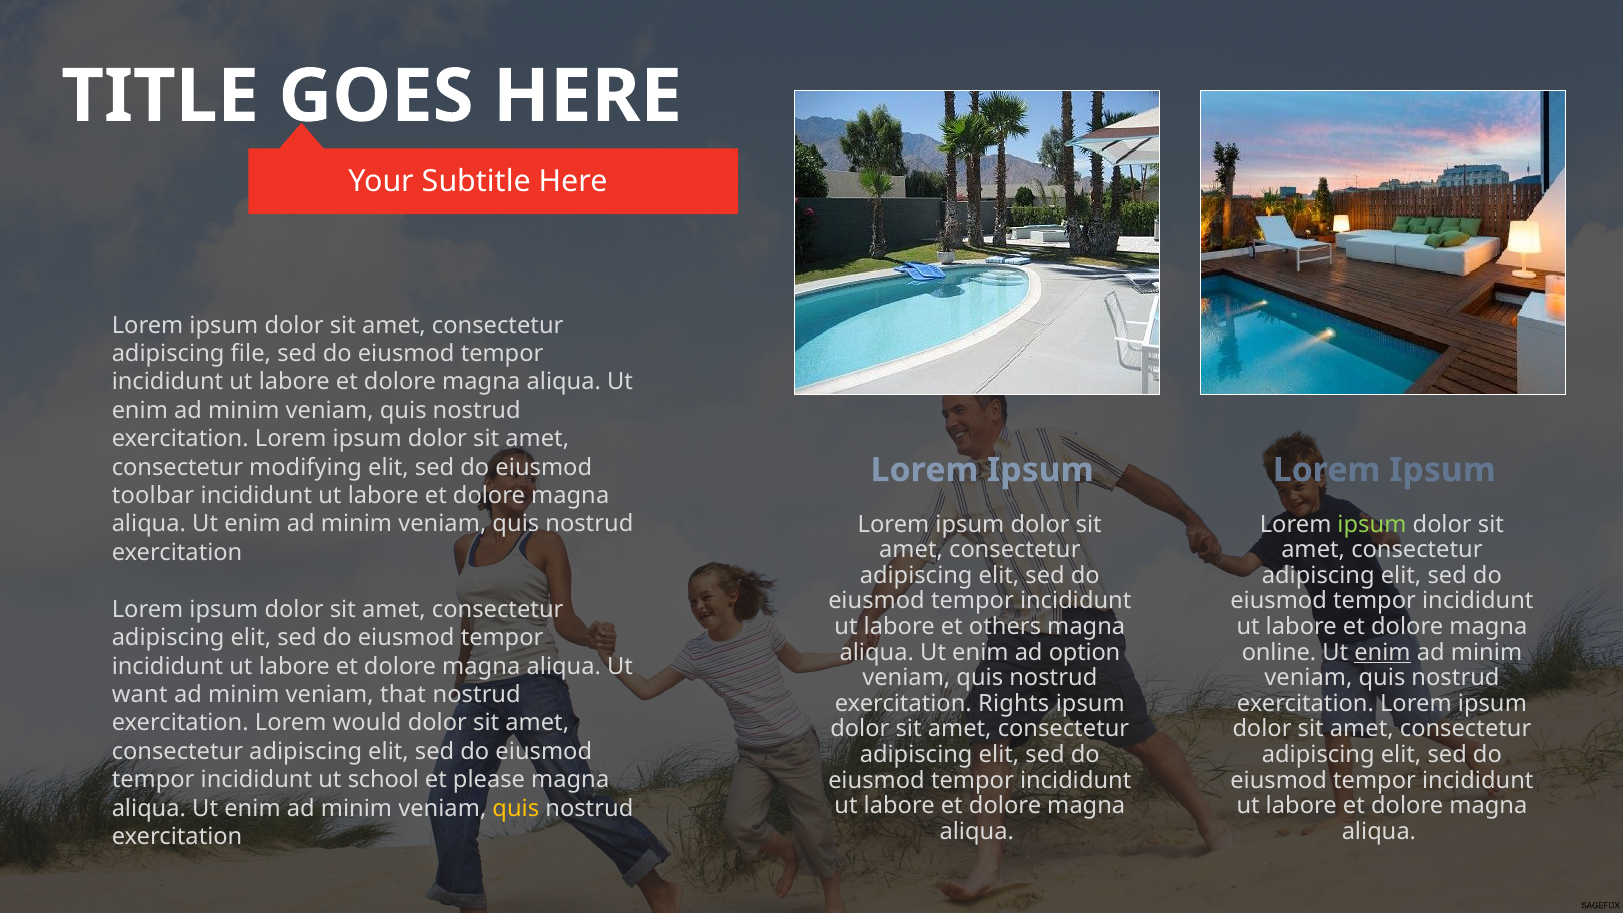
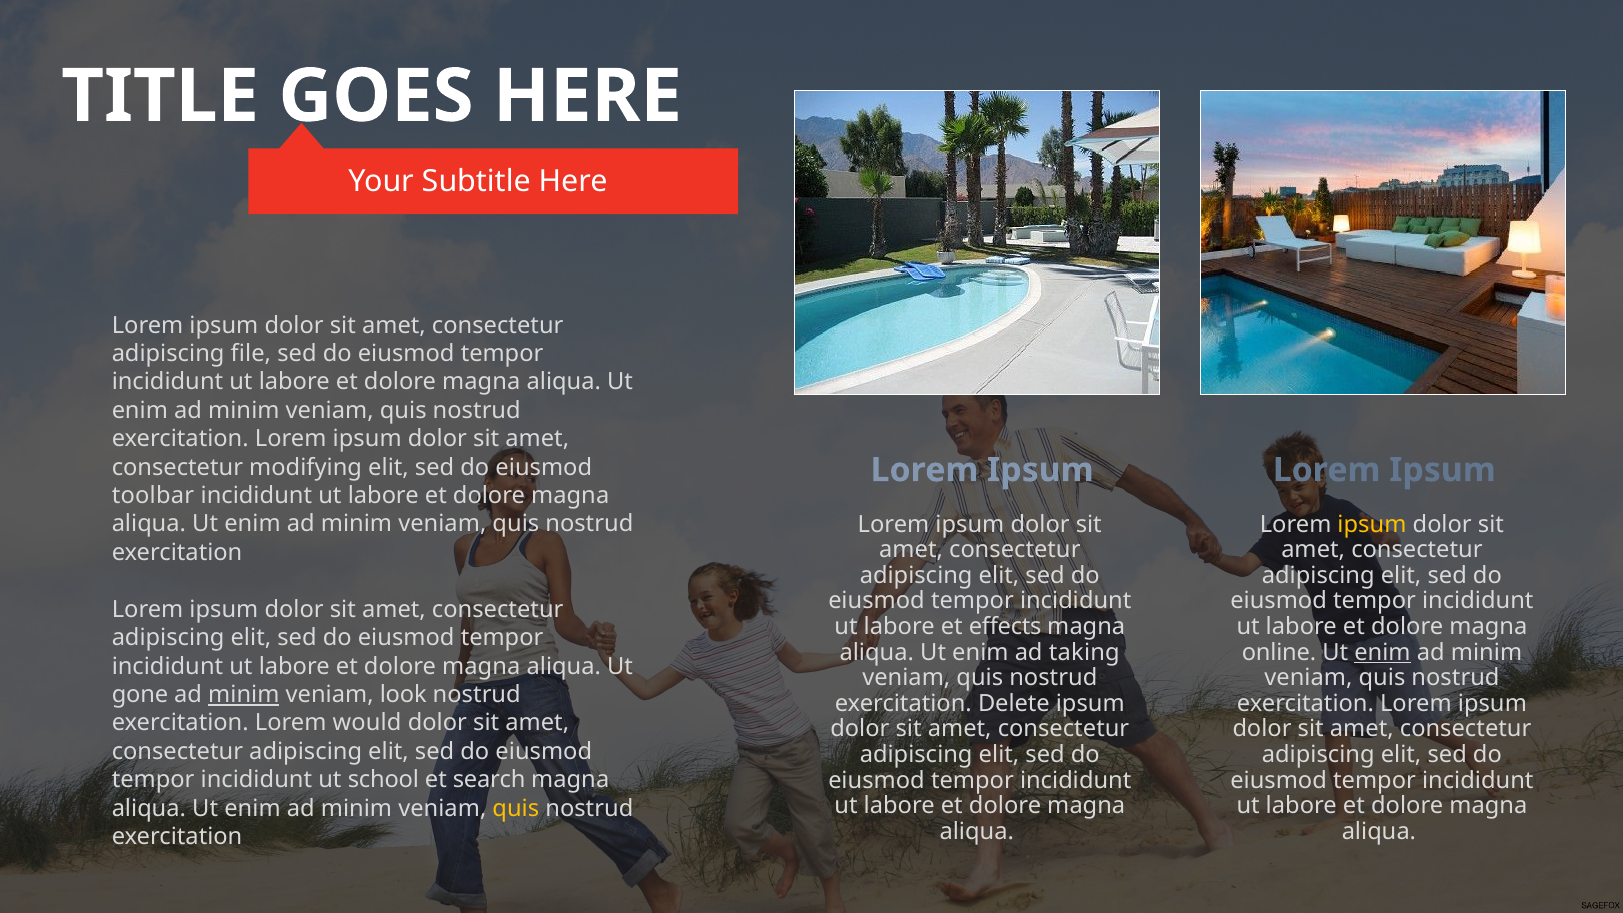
ipsum at (1372, 524) colour: light green -> yellow
others: others -> effects
option: option -> taking
want: want -> gone
minim at (244, 695) underline: none -> present
that: that -> look
Rights: Rights -> Delete
please: please -> search
